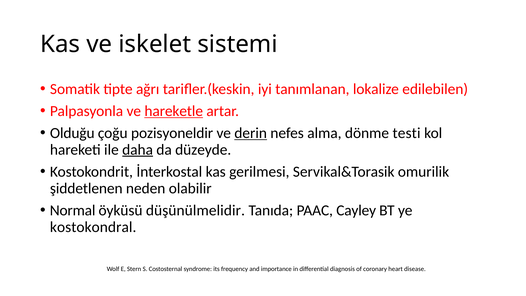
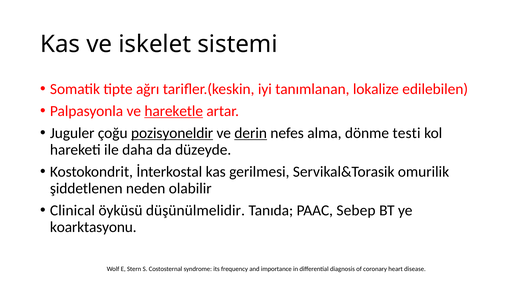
Olduğu: Olduğu -> Juguler
pozisyoneldir underline: none -> present
daha underline: present -> none
Normal: Normal -> Clinical
Cayley: Cayley -> Sebep
kostokondral: kostokondral -> koarktasyonu
